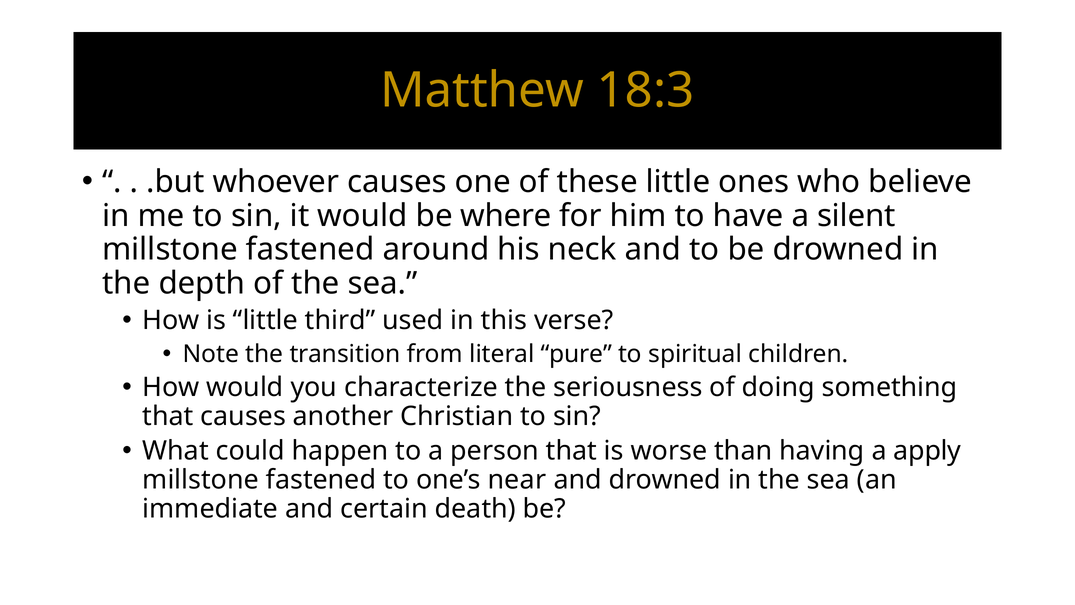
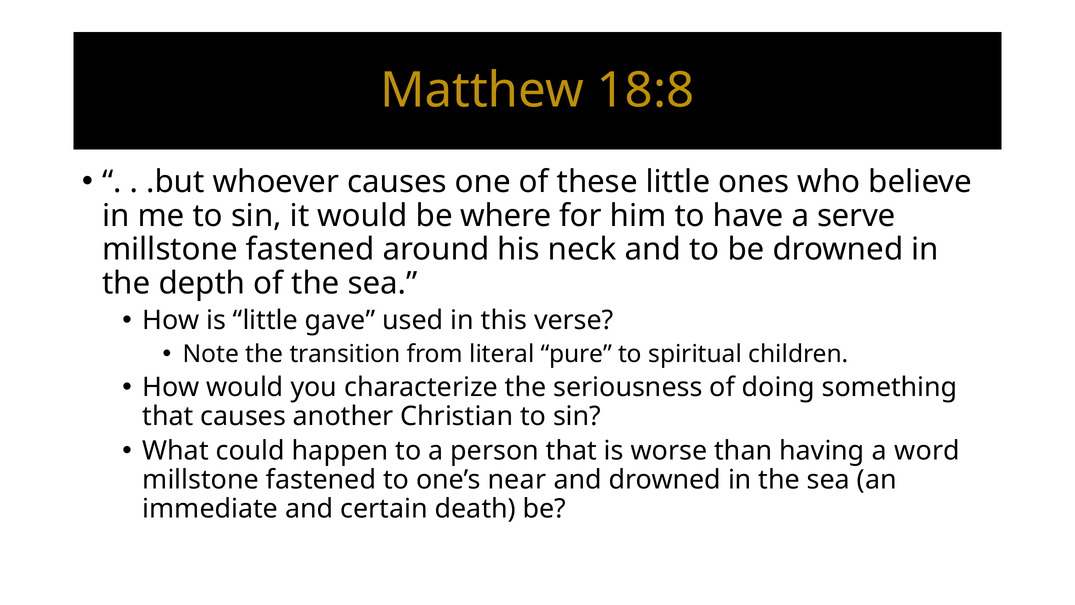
18:3: 18:3 -> 18:8
silent: silent -> serve
third: third -> gave
apply: apply -> word
